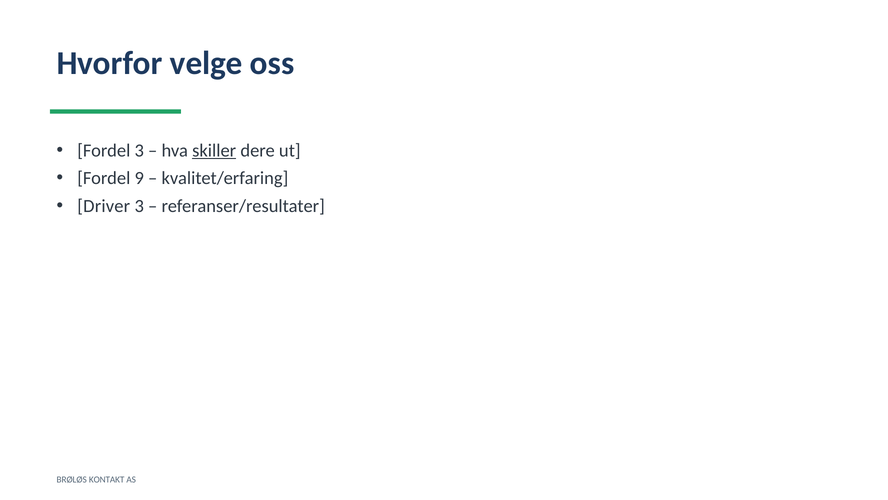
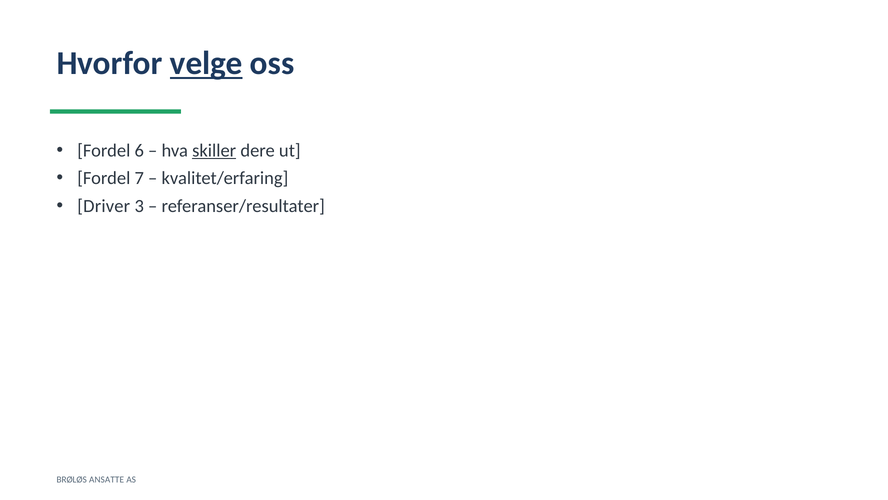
velge underline: none -> present
Fordel 3: 3 -> 6
9: 9 -> 7
KONTAKT: KONTAKT -> ANSATTE
